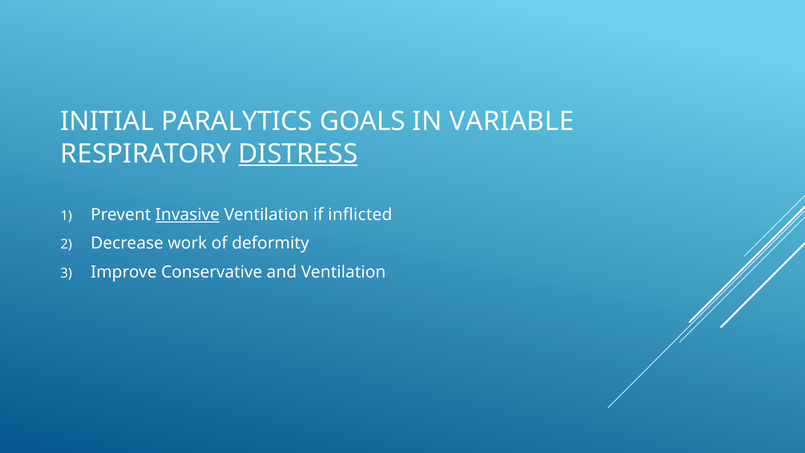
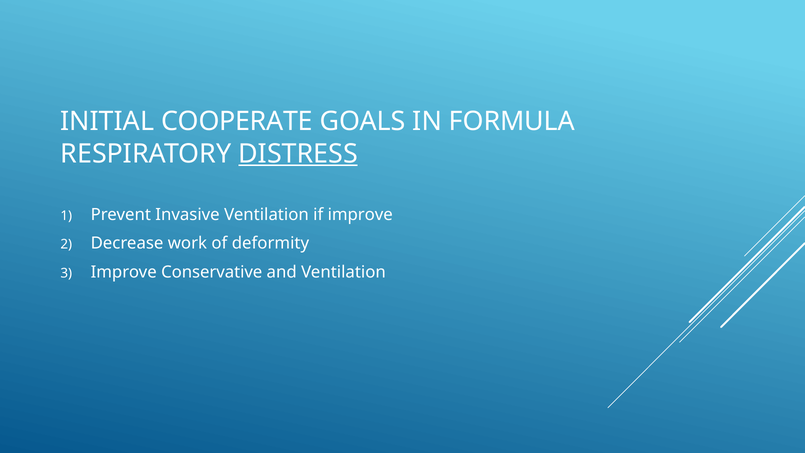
PARALYTICS: PARALYTICS -> COOPERATE
VARIABLE: VARIABLE -> FORMULA
Invasive underline: present -> none
if inflicted: inflicted -> improve
